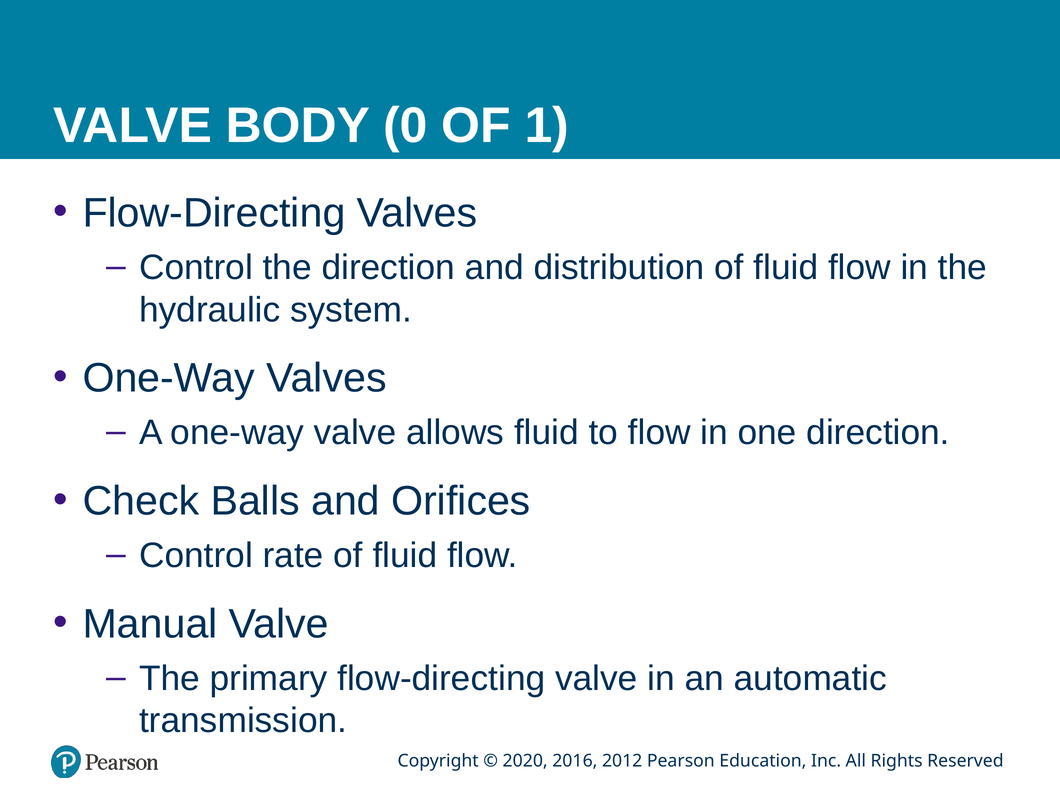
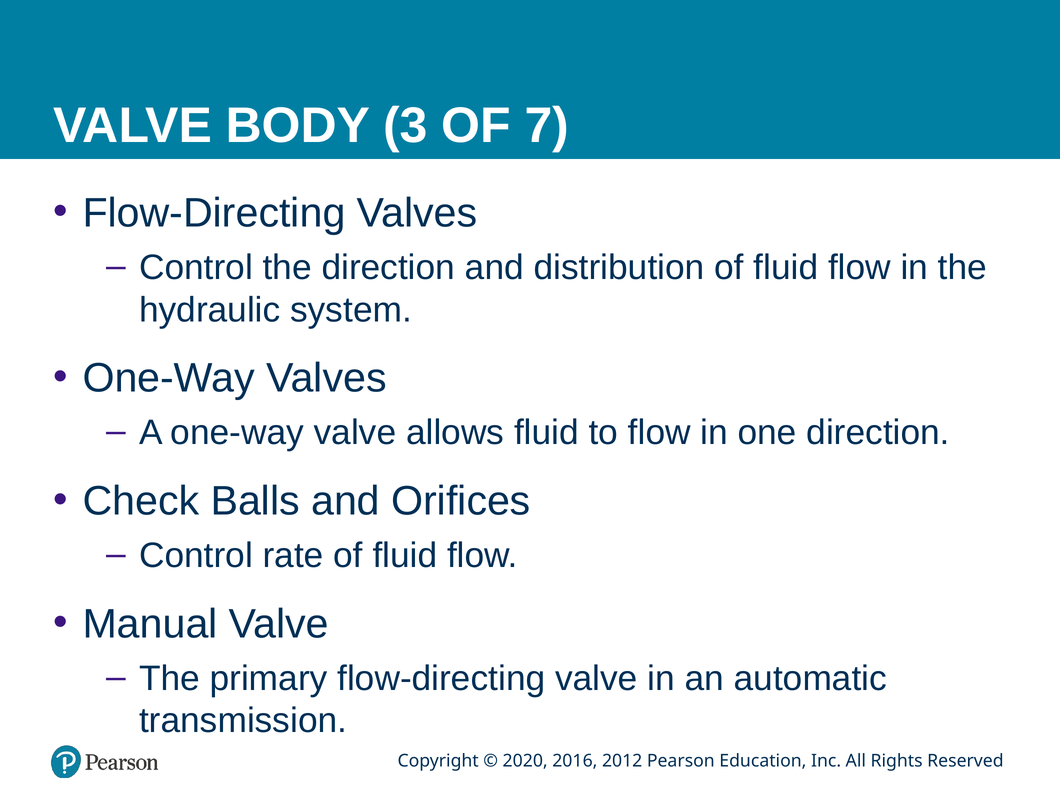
0: 0 -> 3
1: 1 -> 7
